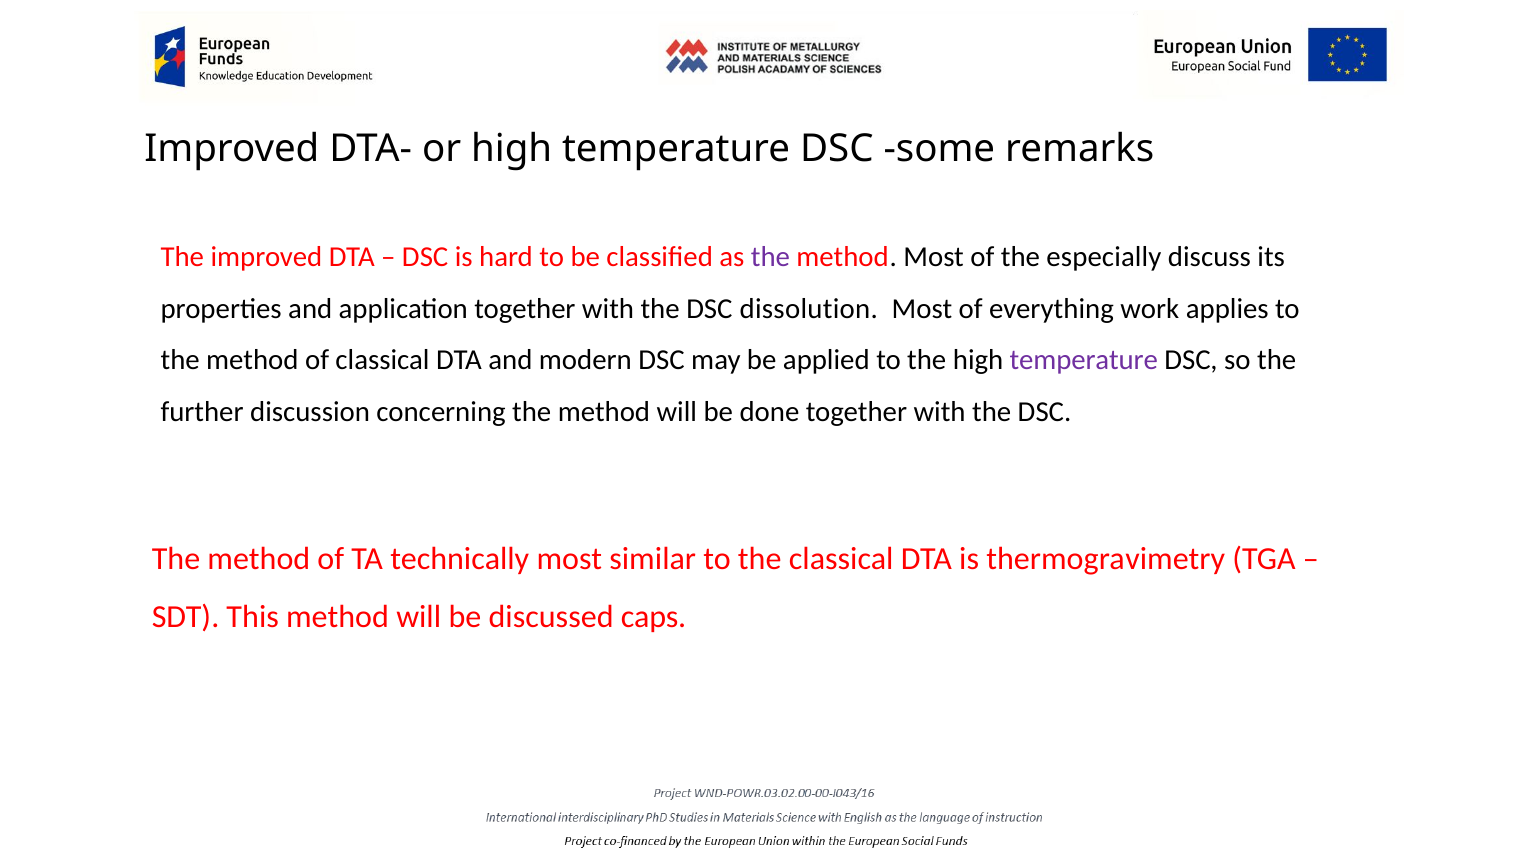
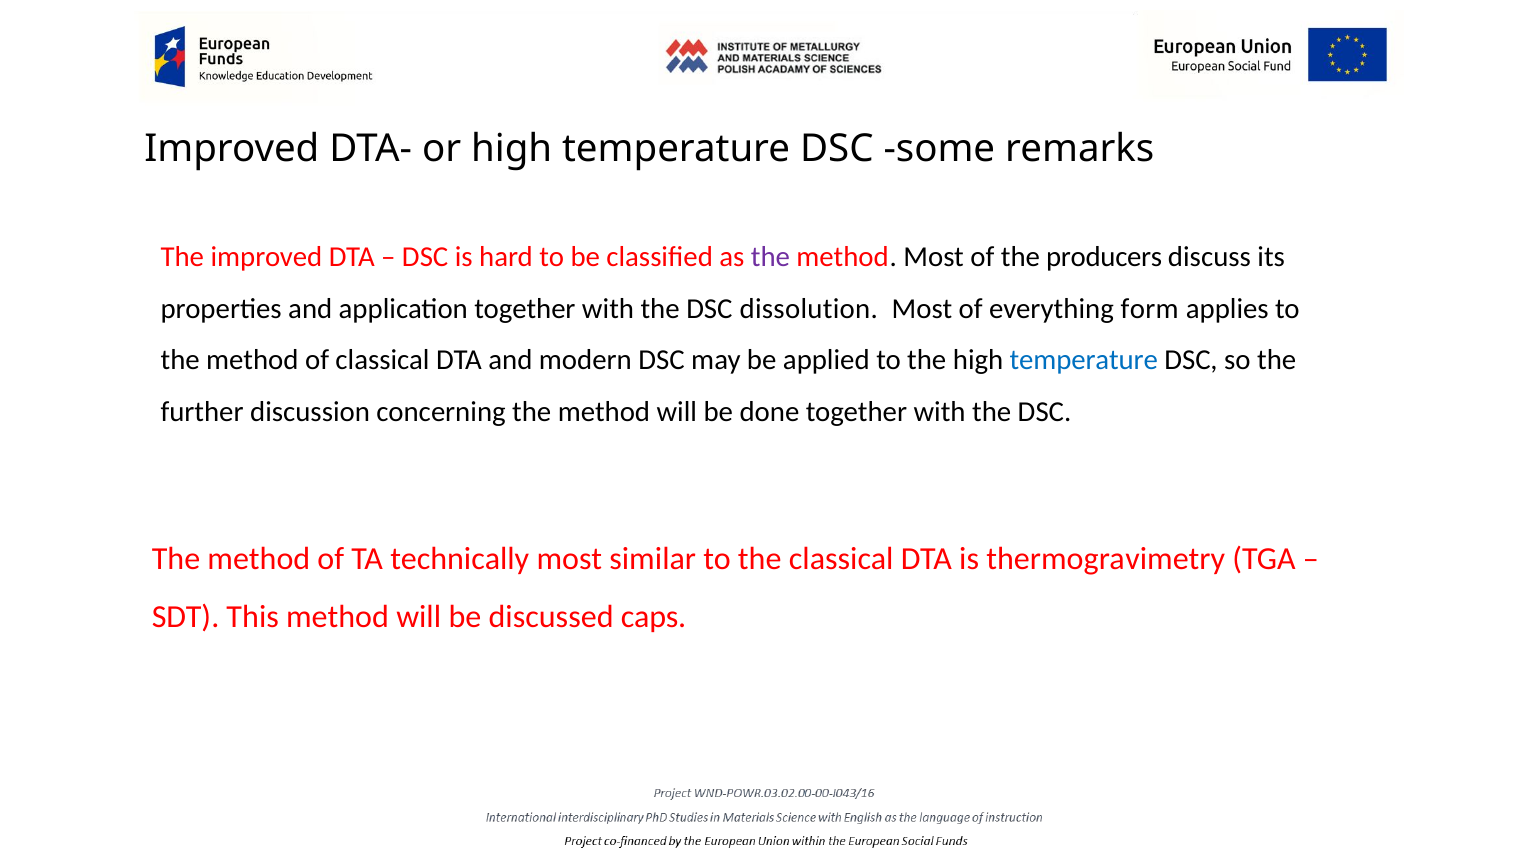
especially: especially -> producers
work: work -> form
temperature at (1084, 361) colour: purple -> blue
